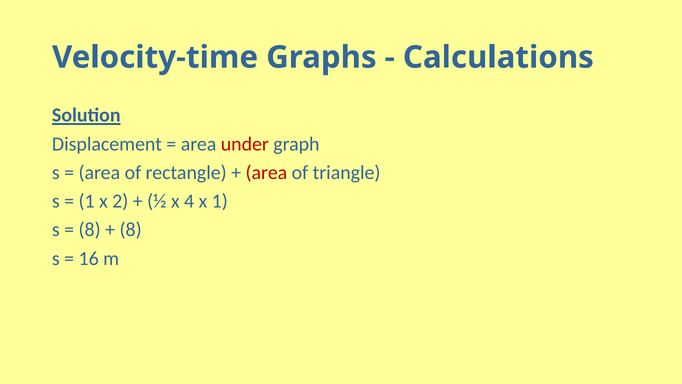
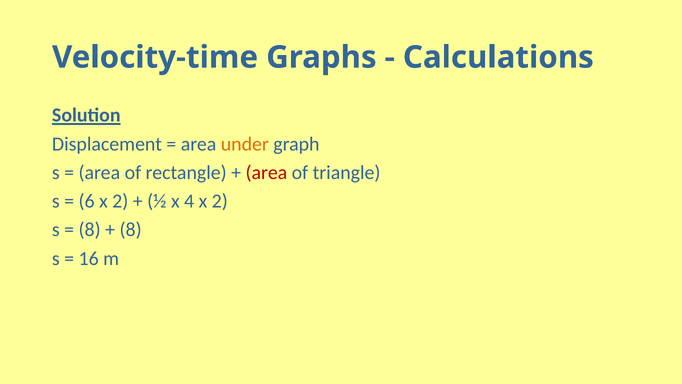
under colour: red -> orange
1 at (87, 201): 1 -> 6
4 x 1: 1 -> 2
